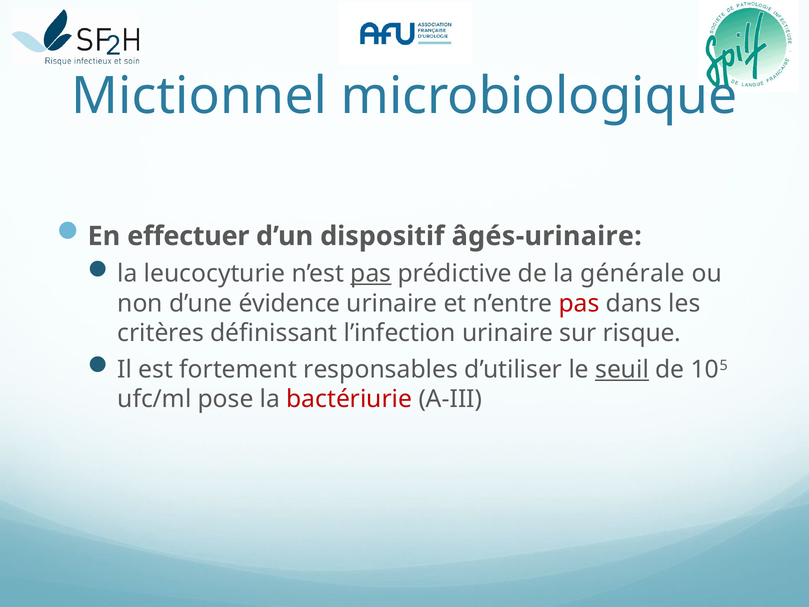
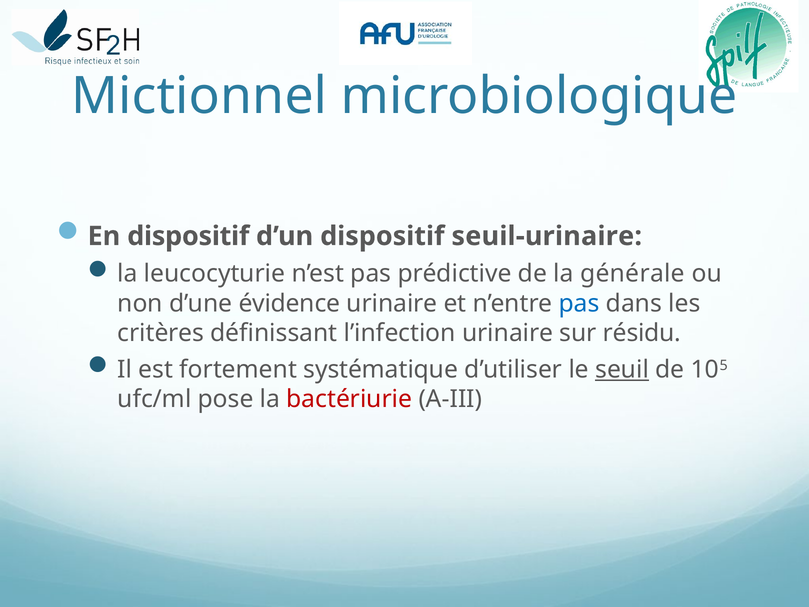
En effectuer: effectuer -> dispositif
âgés-urinaire: âgés-urinaire -> seuil-urinaire
pas at (371, 274) underline: present -> none
pas at (579, 303) colour: red -> blue
risque: risque -> résidu
responsables: responsables -> systématique
